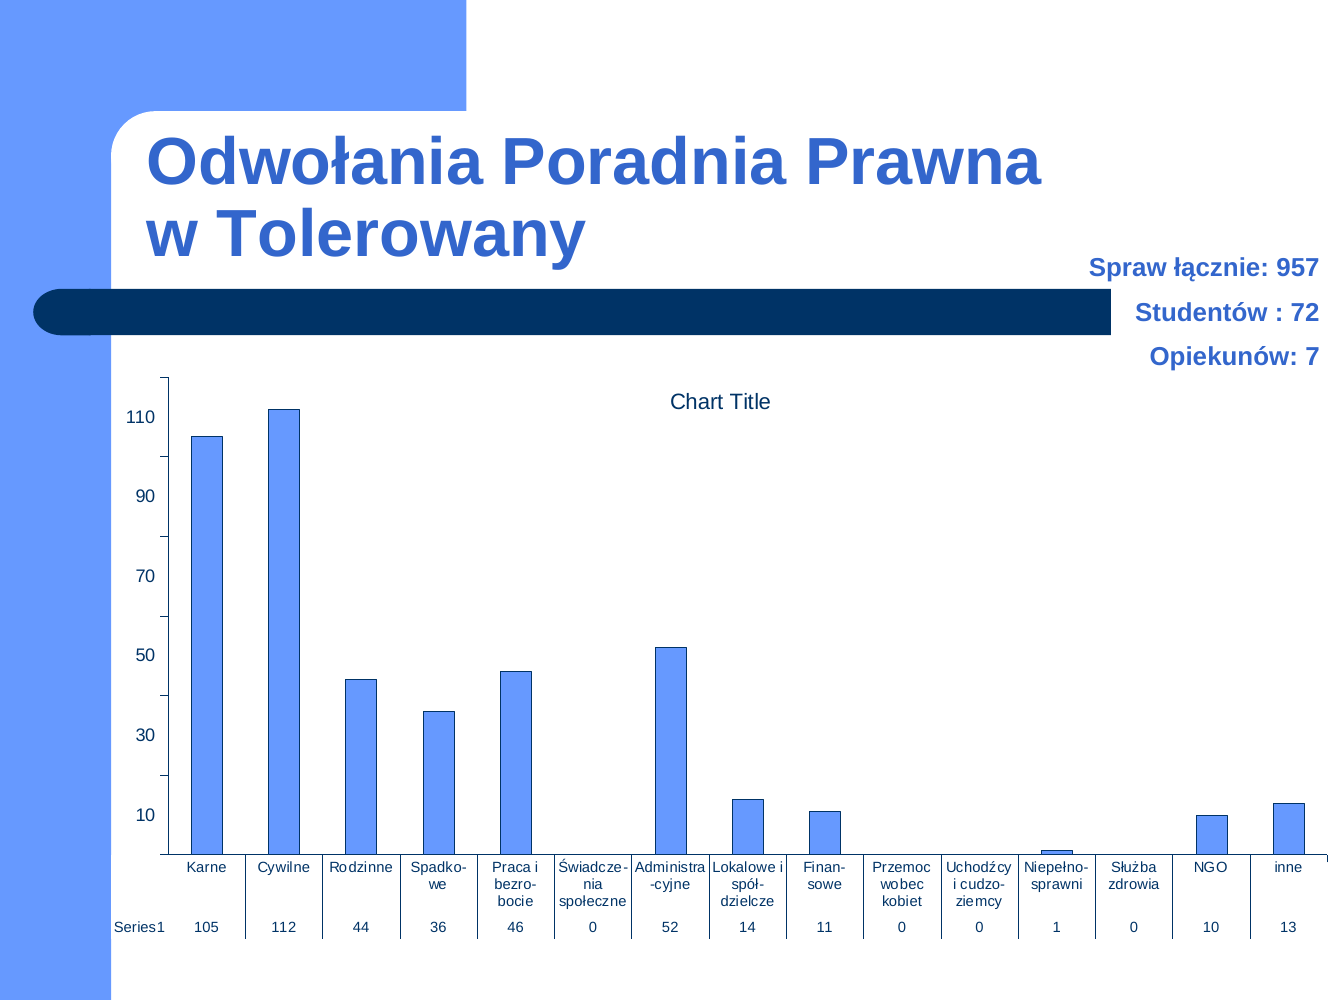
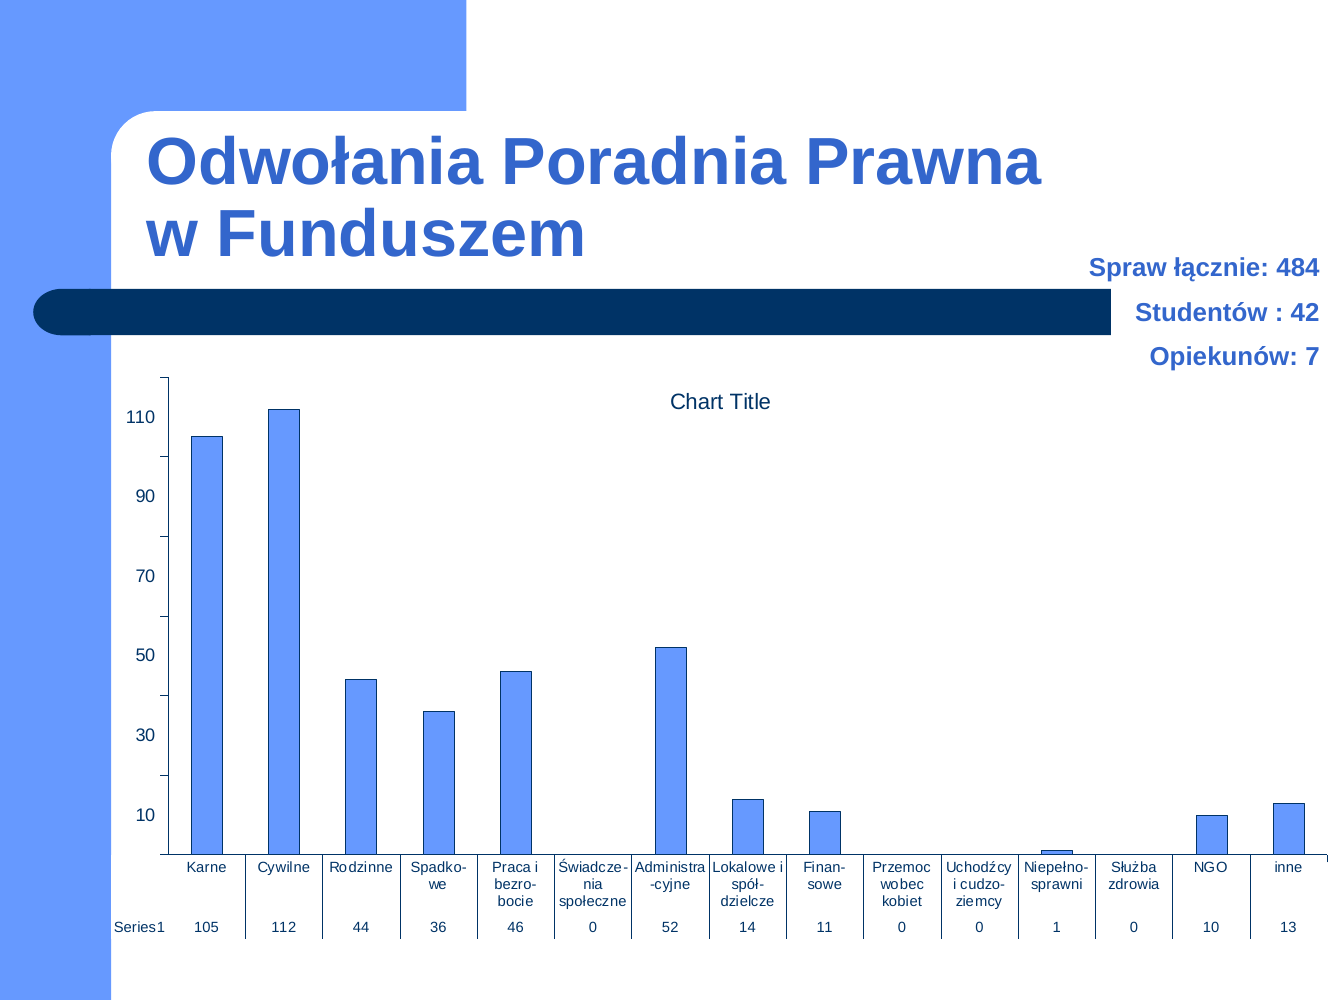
Tolerowany: Tolerowany -> Funduszem
957: 957 -> 484
72: 72 -> 42
